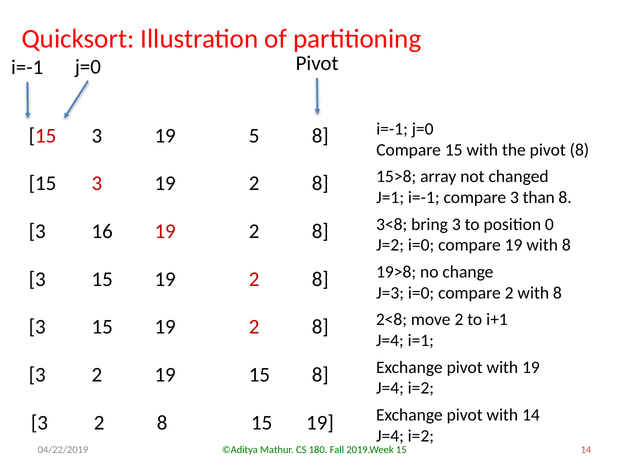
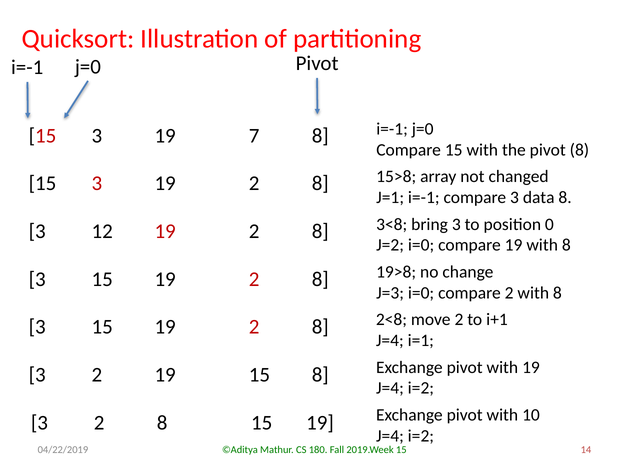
5: 5 -> 7
than: than -> data
16: 16 -> 12
with 14: 14 -> 10
